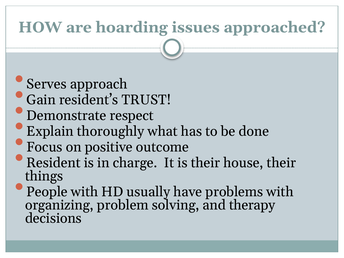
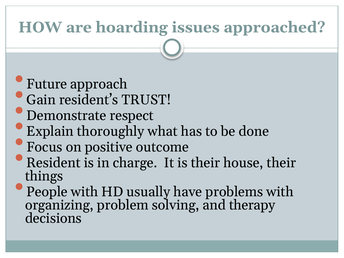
Serves: Serves -> Future
